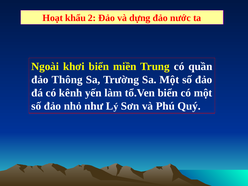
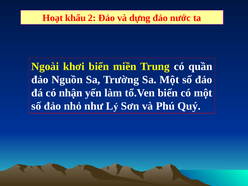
Thông: Thông -> Nguồn
kênh: kênh -> nhận
